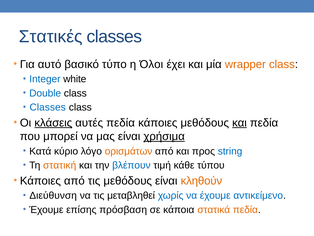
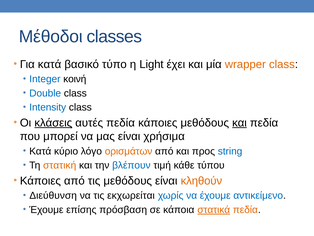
Στατικές: Στατικές -> Μέθοδοι
Για αυτό: αυτό -> κατά
Όλοι: Όλοι -> Light
white: white -> κοινή
Classes at (48, 107): Classes -> Intensity
χρήσιμα underline: present -> none
μεταβληθεί: μεταβληθεί -> εκχωρείται
στατικά underline: none -> present
